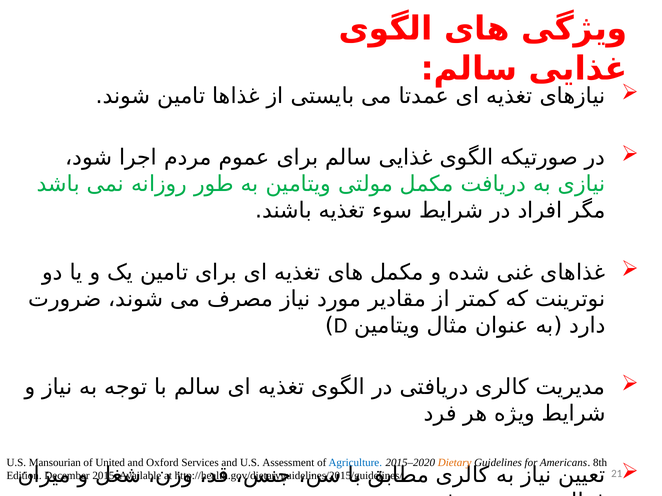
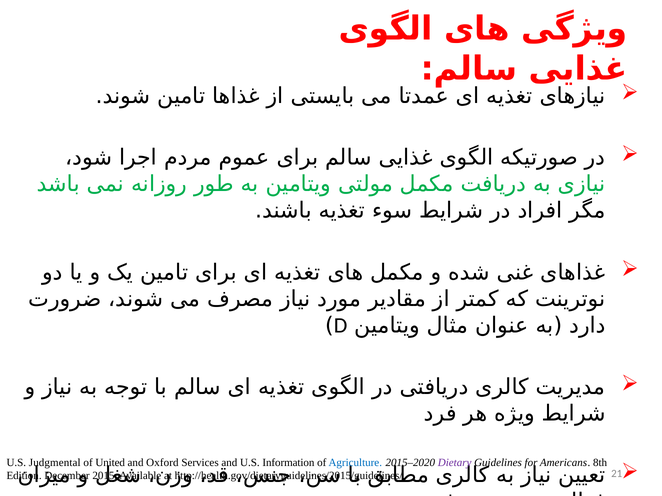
Mansourian: Mansourian -> Judgmental
Assessment: Assessment -> Information
Dietary colour: orange -> purple
